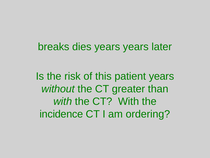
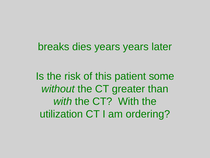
patient years: years -> some
incidence: incidence -> utilization
